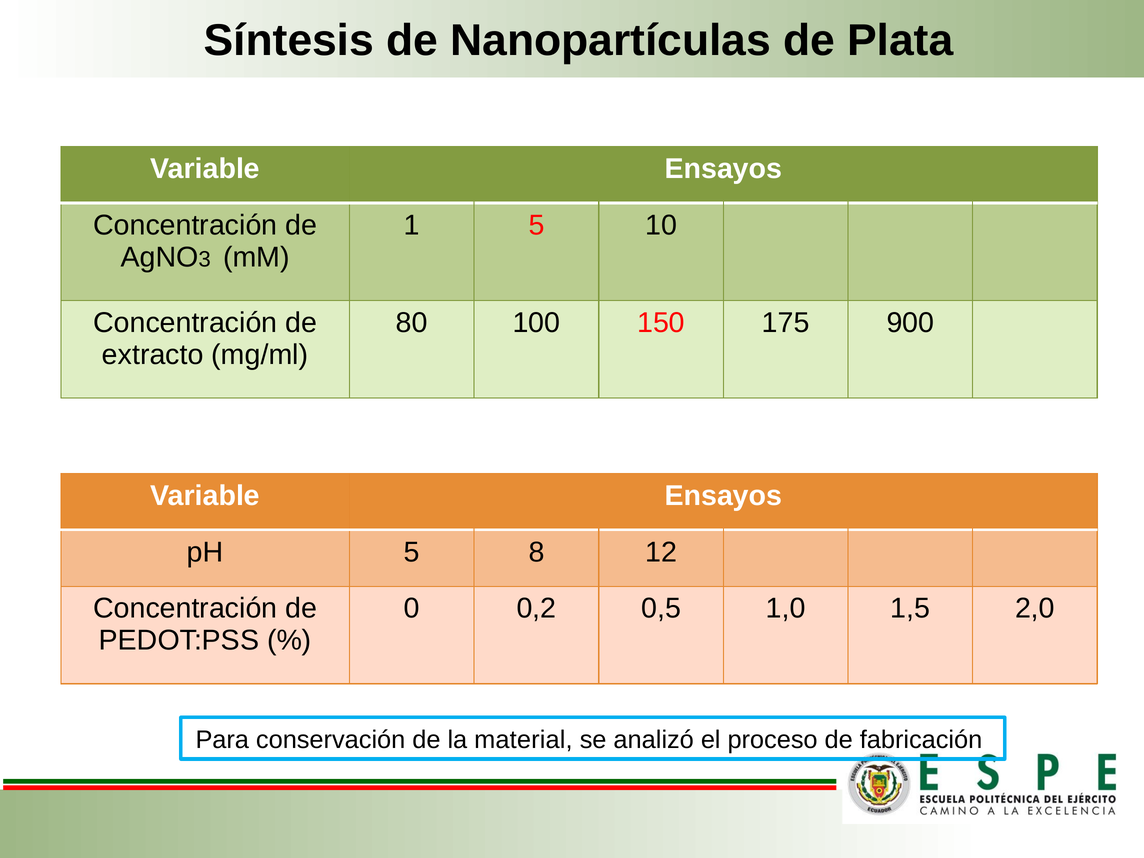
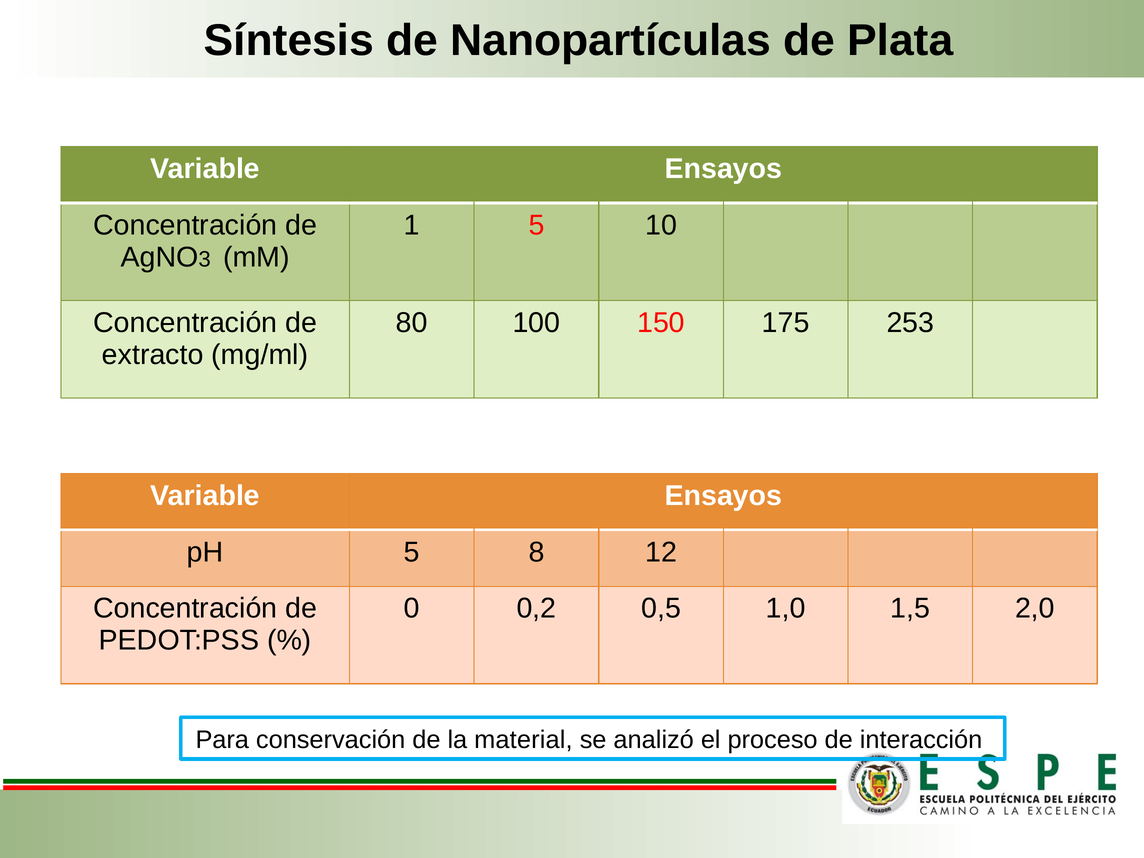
900: 900 -> 253
fabricación: fabricación -> interacción
